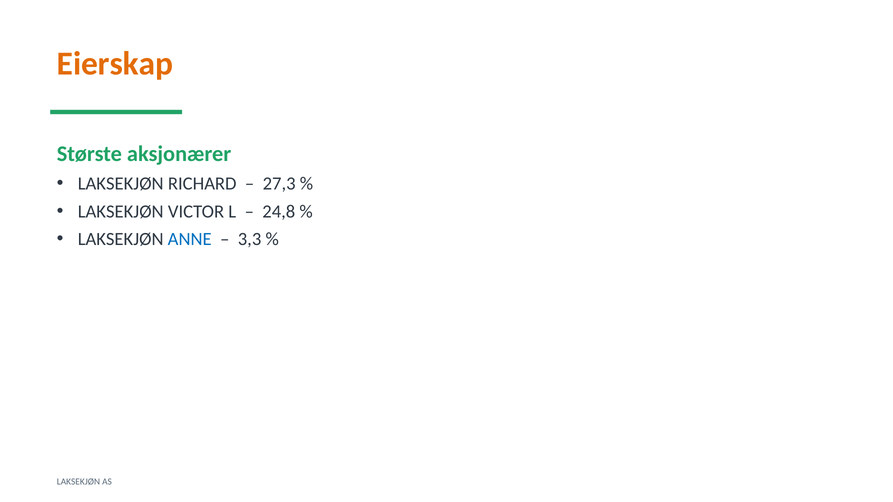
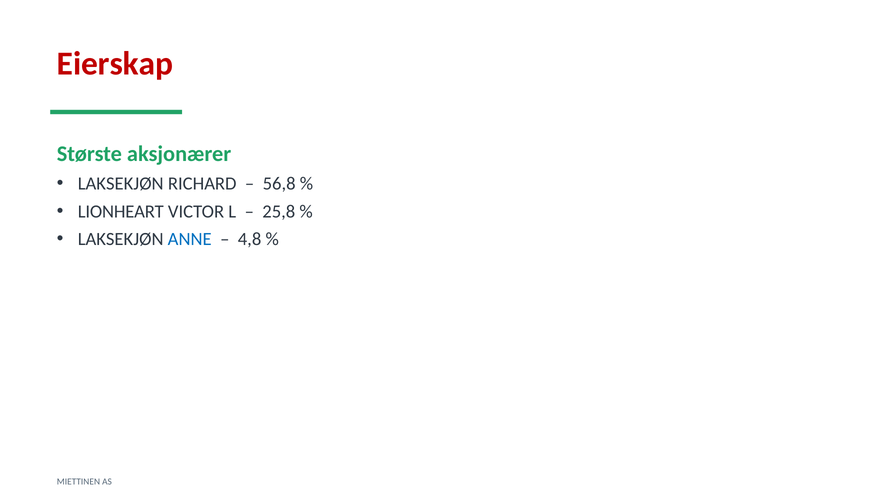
Eierskap colour: orange -> red
27,3: 27,3 -> 56,8
LAKSEKJØN at (121, 212): LAKSEKJØN -> LIONHEART
24,8: 24,8 -> 25,8
3,3: 3,3 -> 4,8
LAKSEKJØN at (78, 482): LAKSEKJØN -> MIETTINEN
